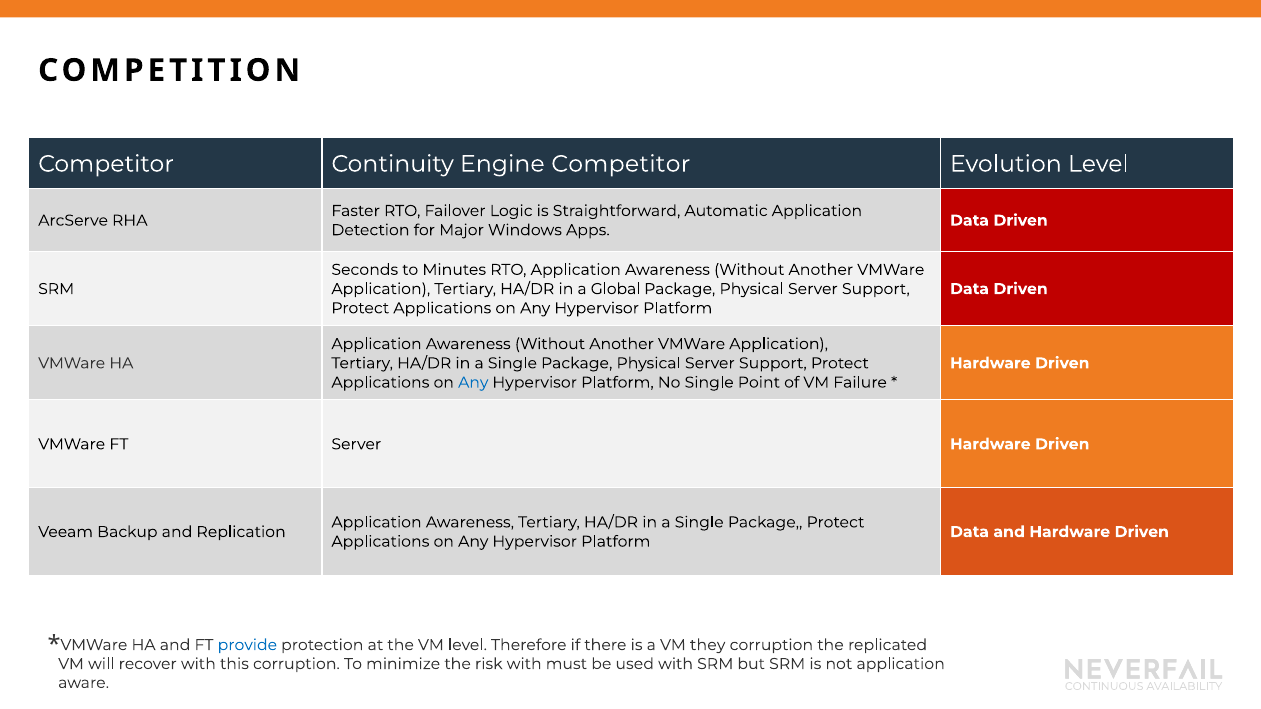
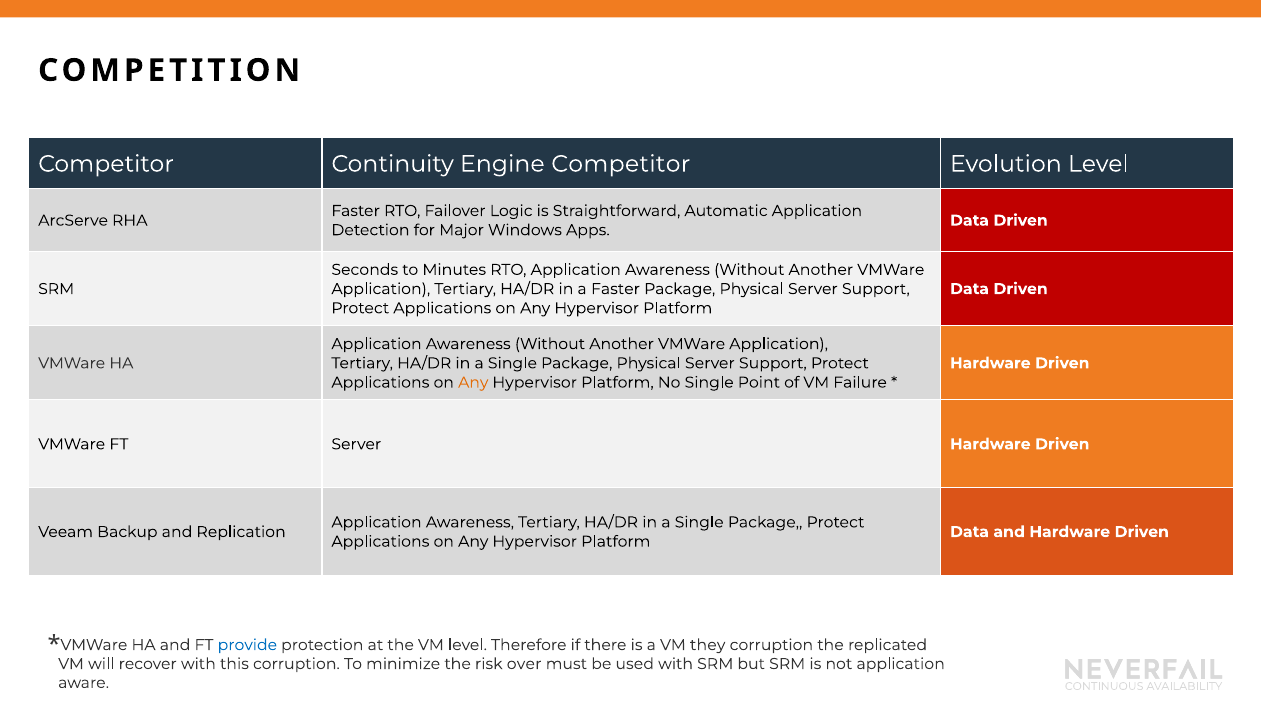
a Global: Global -> Faster
Any at (473, 383) colour: blue -> orange
risk with: with -> over
